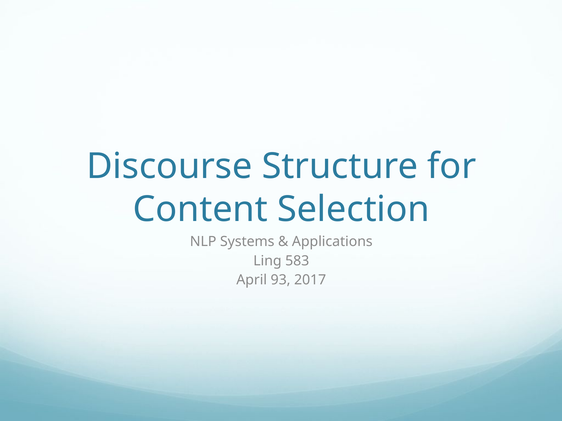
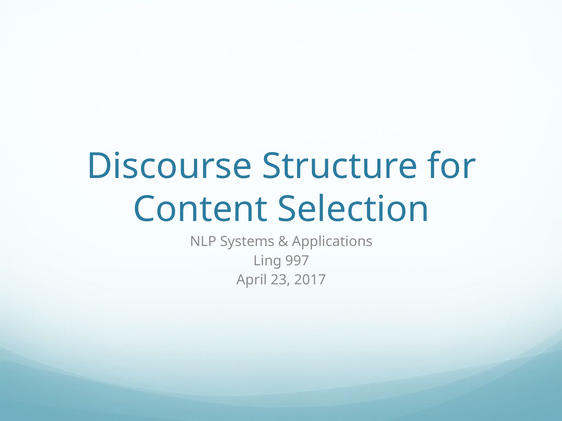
583: 583 -> 997
93: 93 -> 23
